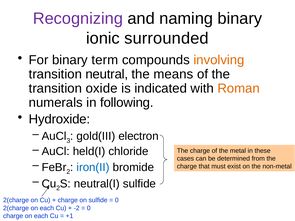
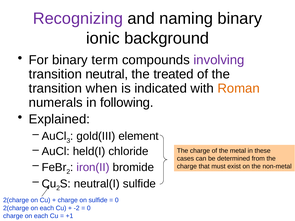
surrounded: surrounded -> background
involving colour: orange -> purple
means: means -> treated
oxide: oxide -> when
Hydroxide: Hydroxide -> Explained
electron: electron -> element
iron(II colour: blue -> purple
